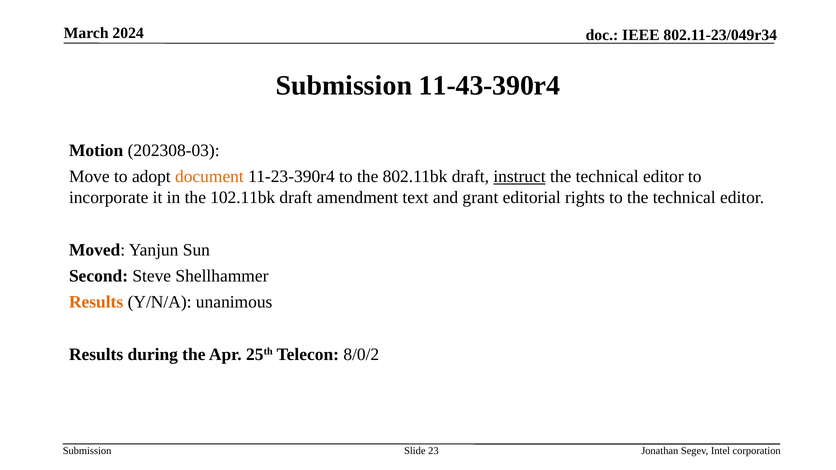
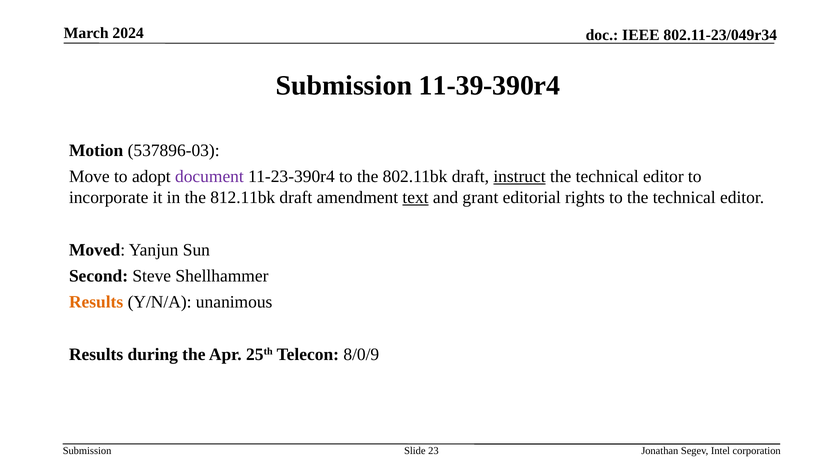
11-43-390r4: 11-43-390r4 -> 11-39-390r4
202308-03: 202308-03 -> 537896-03
document colour: orange -> purple
102.11bk: 102.11bk -> 812.11bk
text underline: none -> present
8/0/2: 8/0/2 -> 8/0/9
